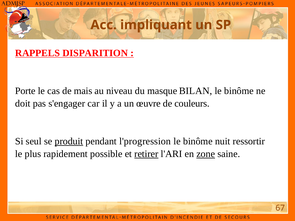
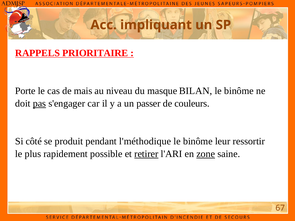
DISPARITION: DISPARITION -> PRIORITAIRE
pas underline: none -> present
œuvre: œuvre -> passer
seul: seul -> côté
produit underline: present -> none
l'progression: l'progression -> l'méthodique
nuit: nuit -> leur
